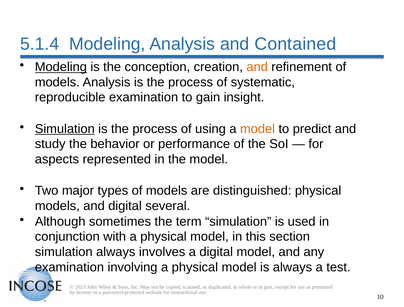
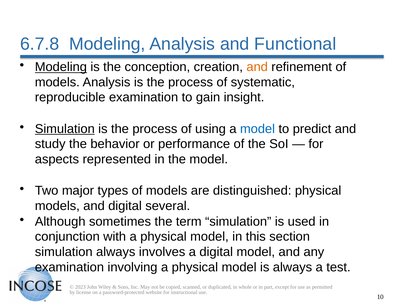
5.1.4: 5.1.4 -> 6.7.8
Contained: Contained -> Functional
model at (258, 129) colour: orange -> blue
